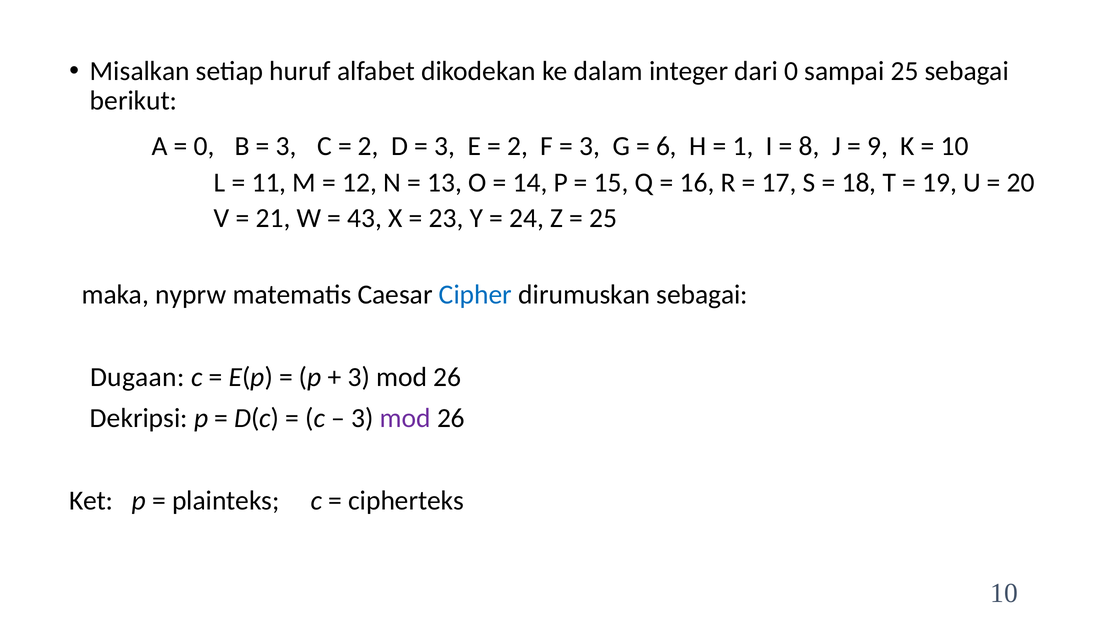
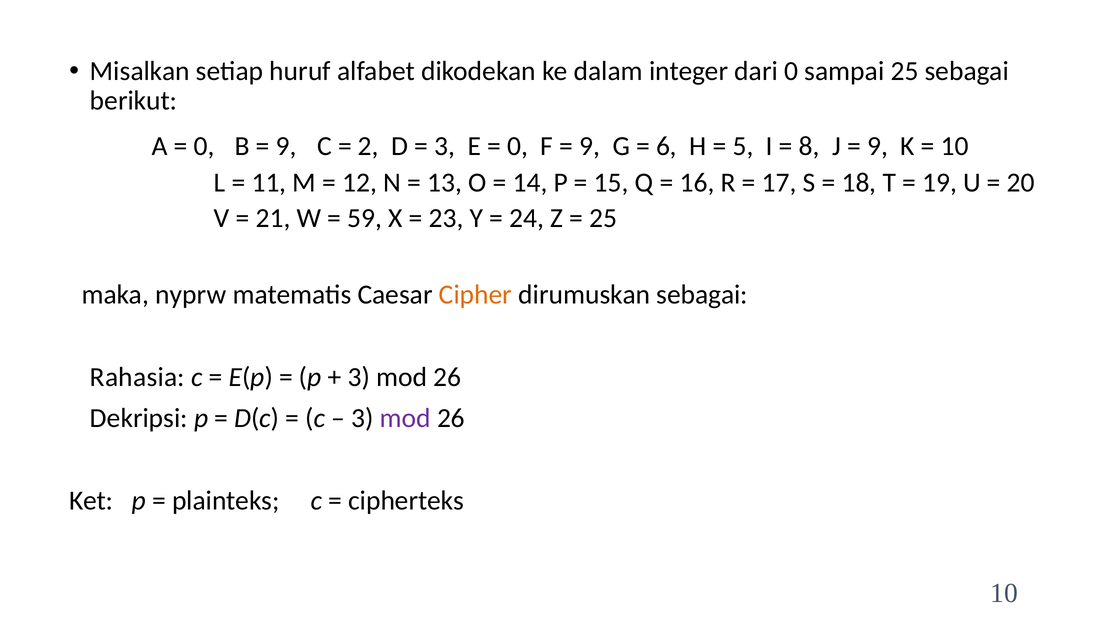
3 at (286, 146): 3 -> 9
2 at (518, 146): 2 -> 0
3 at (590, 146): 3 -> 9
1: 1 -> 5
43: 43 -> 59
Cipher colour: blue -> orange
Dugaan: Dugaan -> Rahasia
